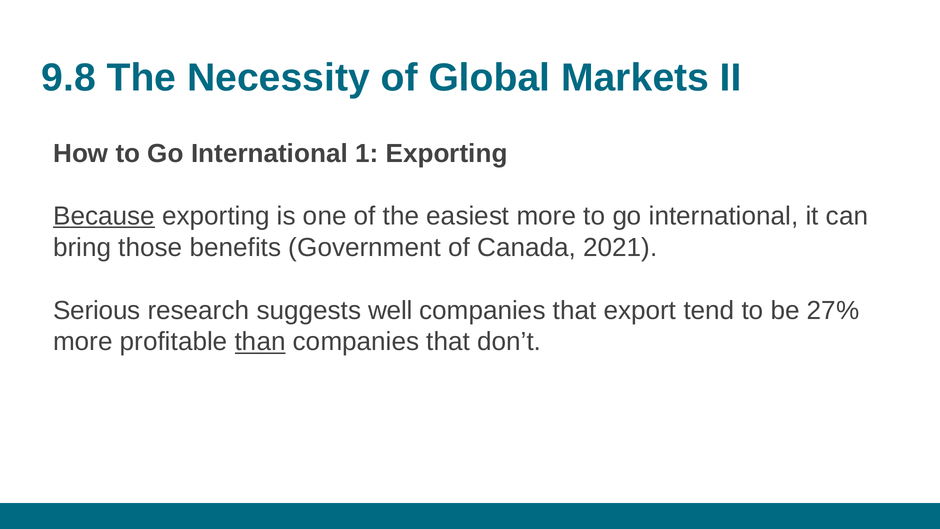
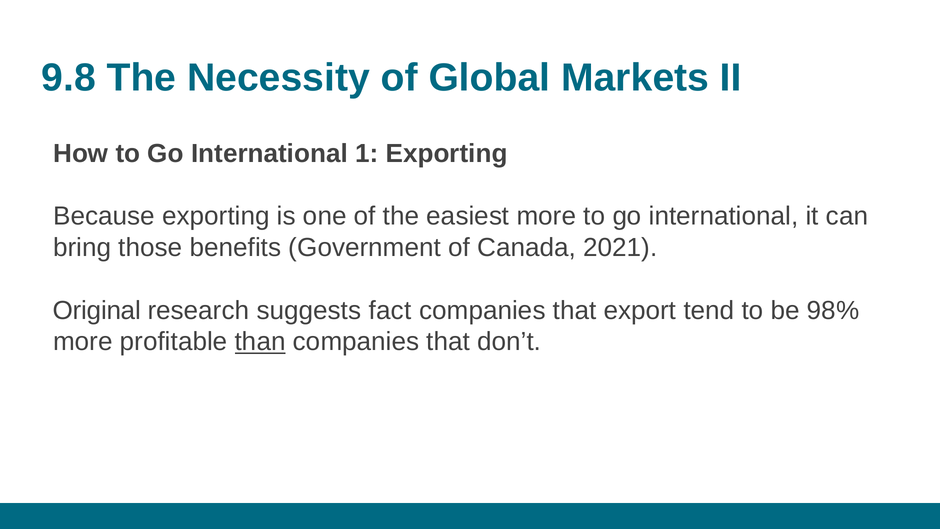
Because underline: present -> none
Serious: Serious -> Original
well: well -> fact
27%: 27% -> 98%
